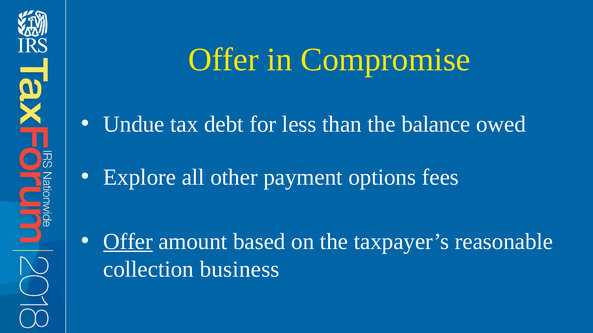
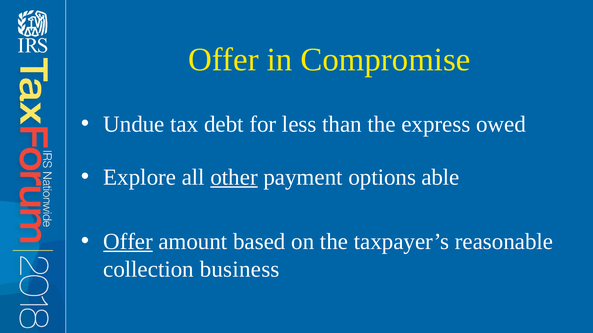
balance: balance -> express
other underline: none -> present
fees: fees -> able
